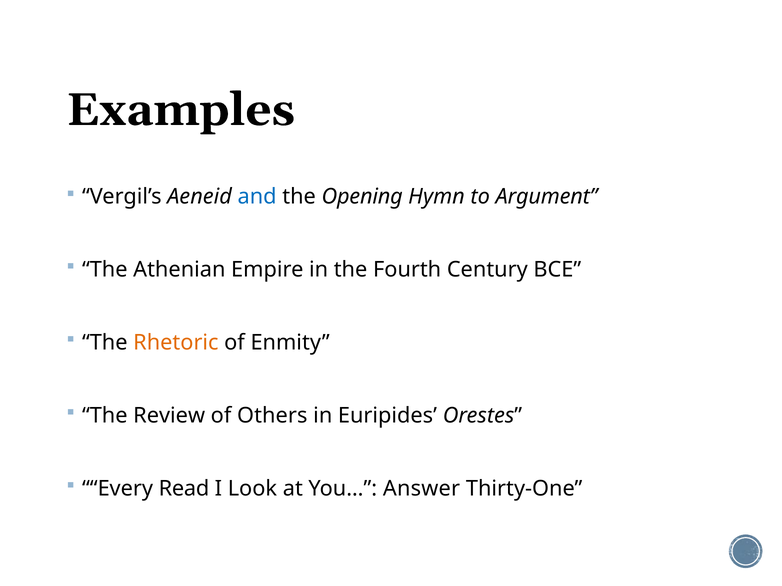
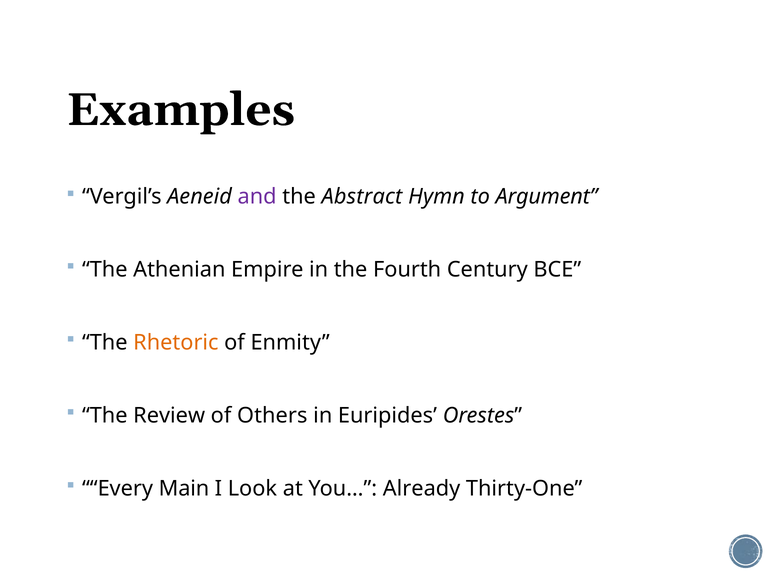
and colour: blue -> purple
Opening: Opening -> Abstract
Read: Read -> Main
Answer: Answer -> Already
